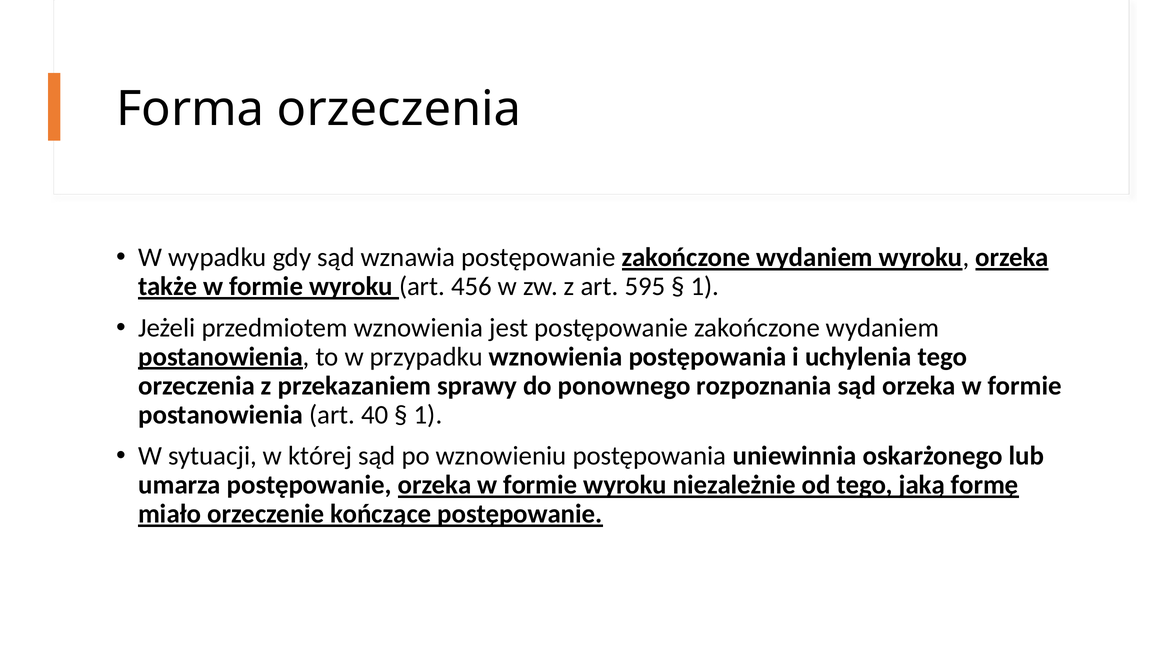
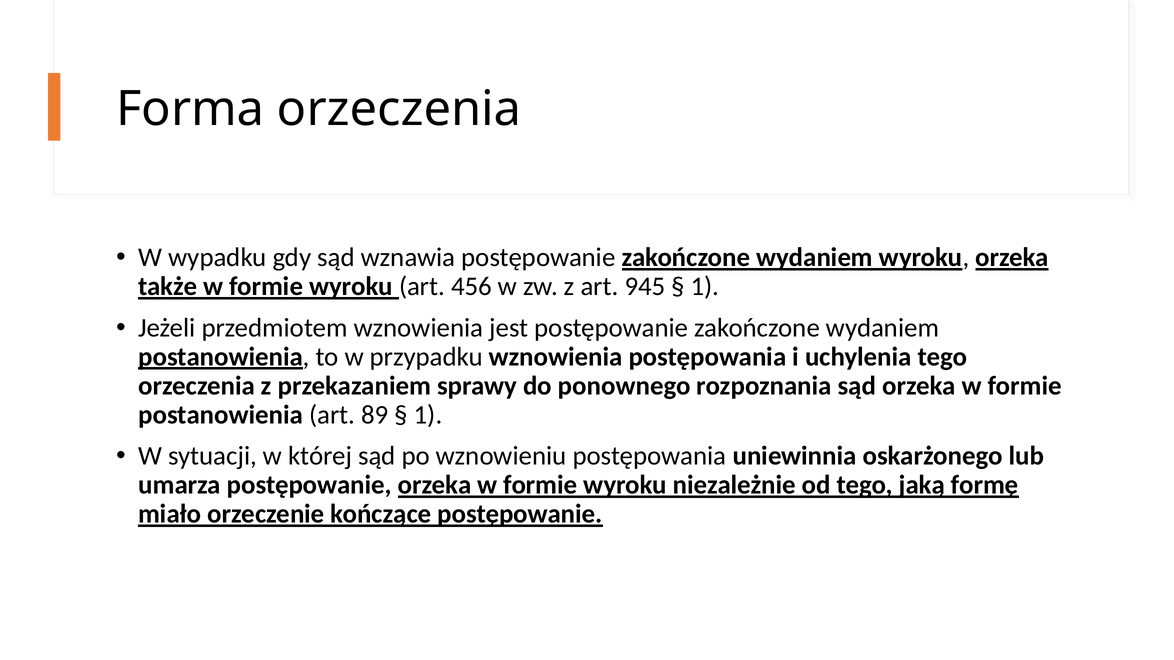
595: 595 -> 945
40: 40 -> 89
